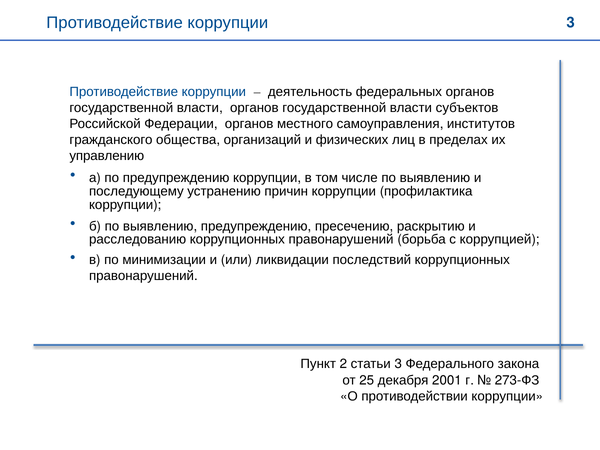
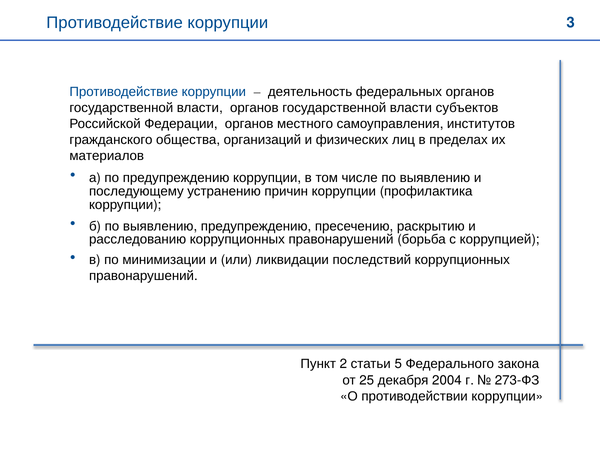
управлению: управлению -> материалов
2 3: 3 -> 5
2001: 2001 -> 2004
